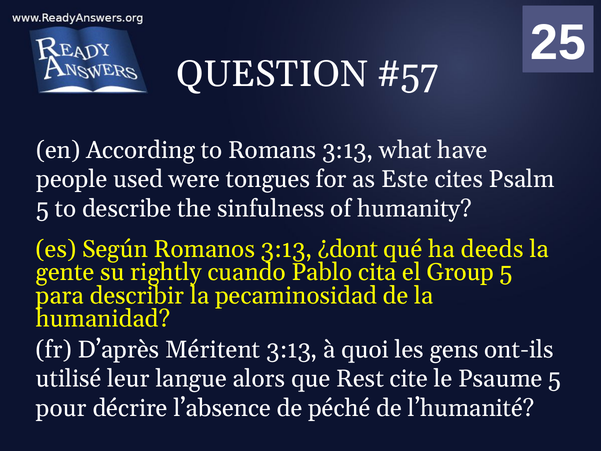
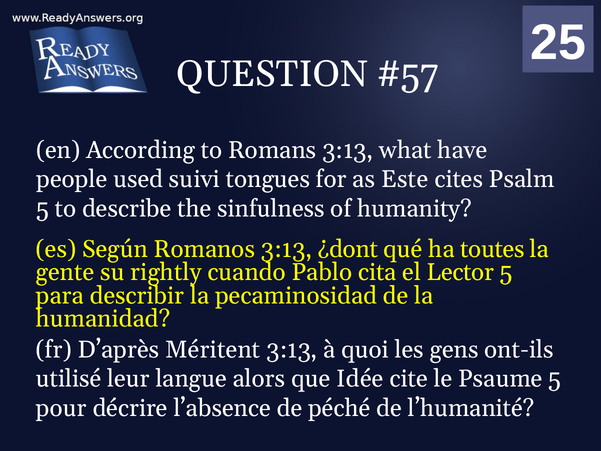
were: were -> suivi
deeds: deeds -> toutes
Group: Group -> Lector
Rest: Rest -> Idée
